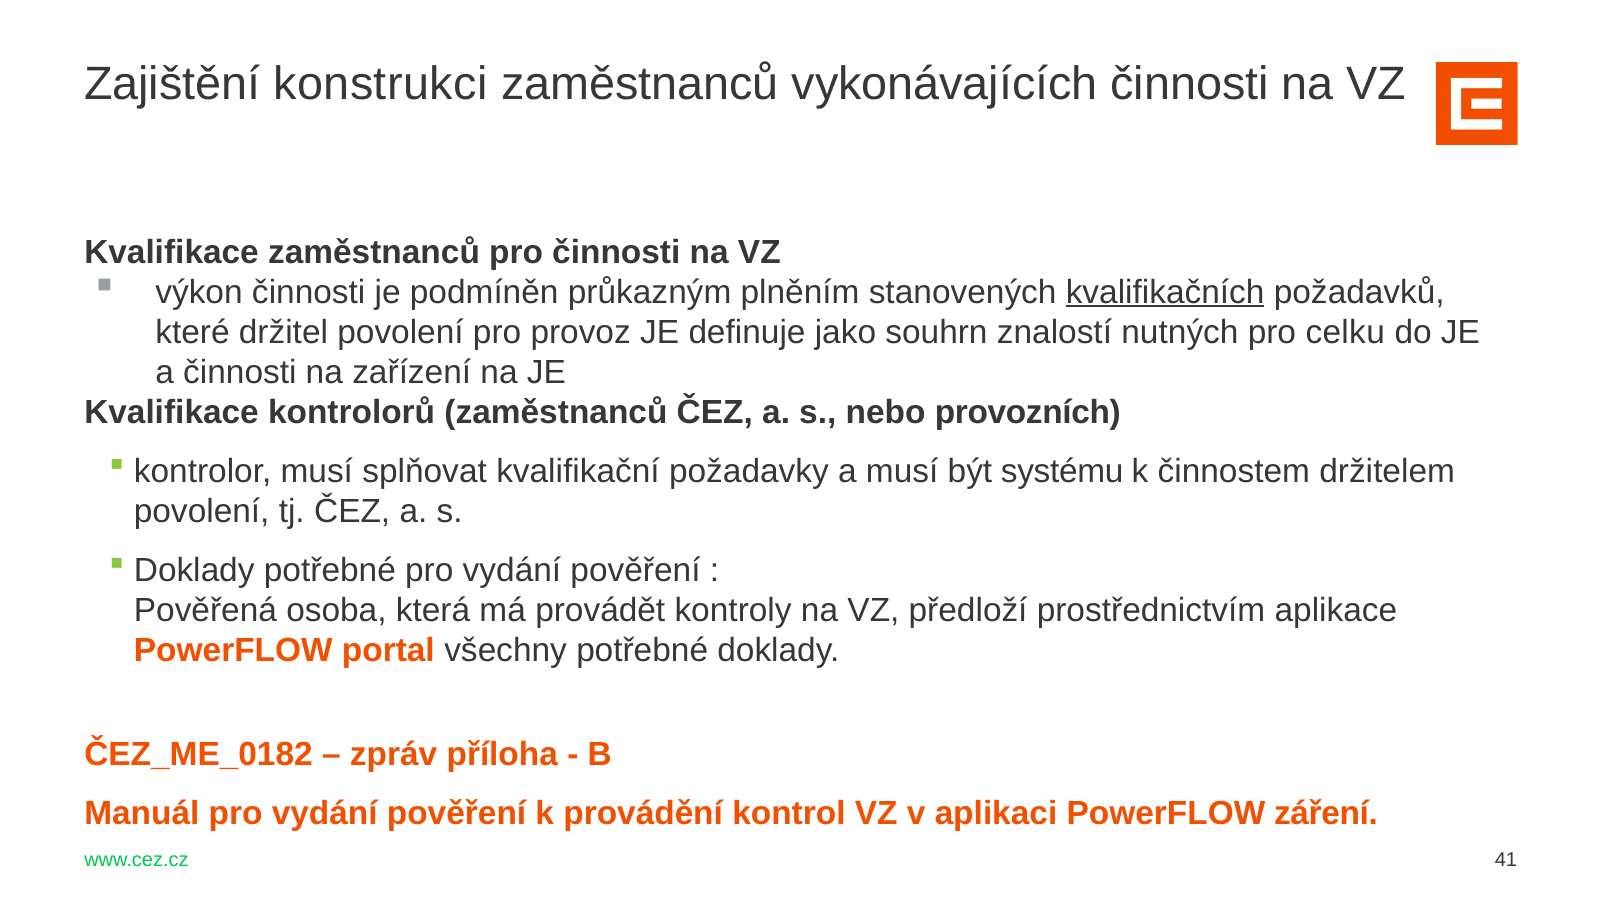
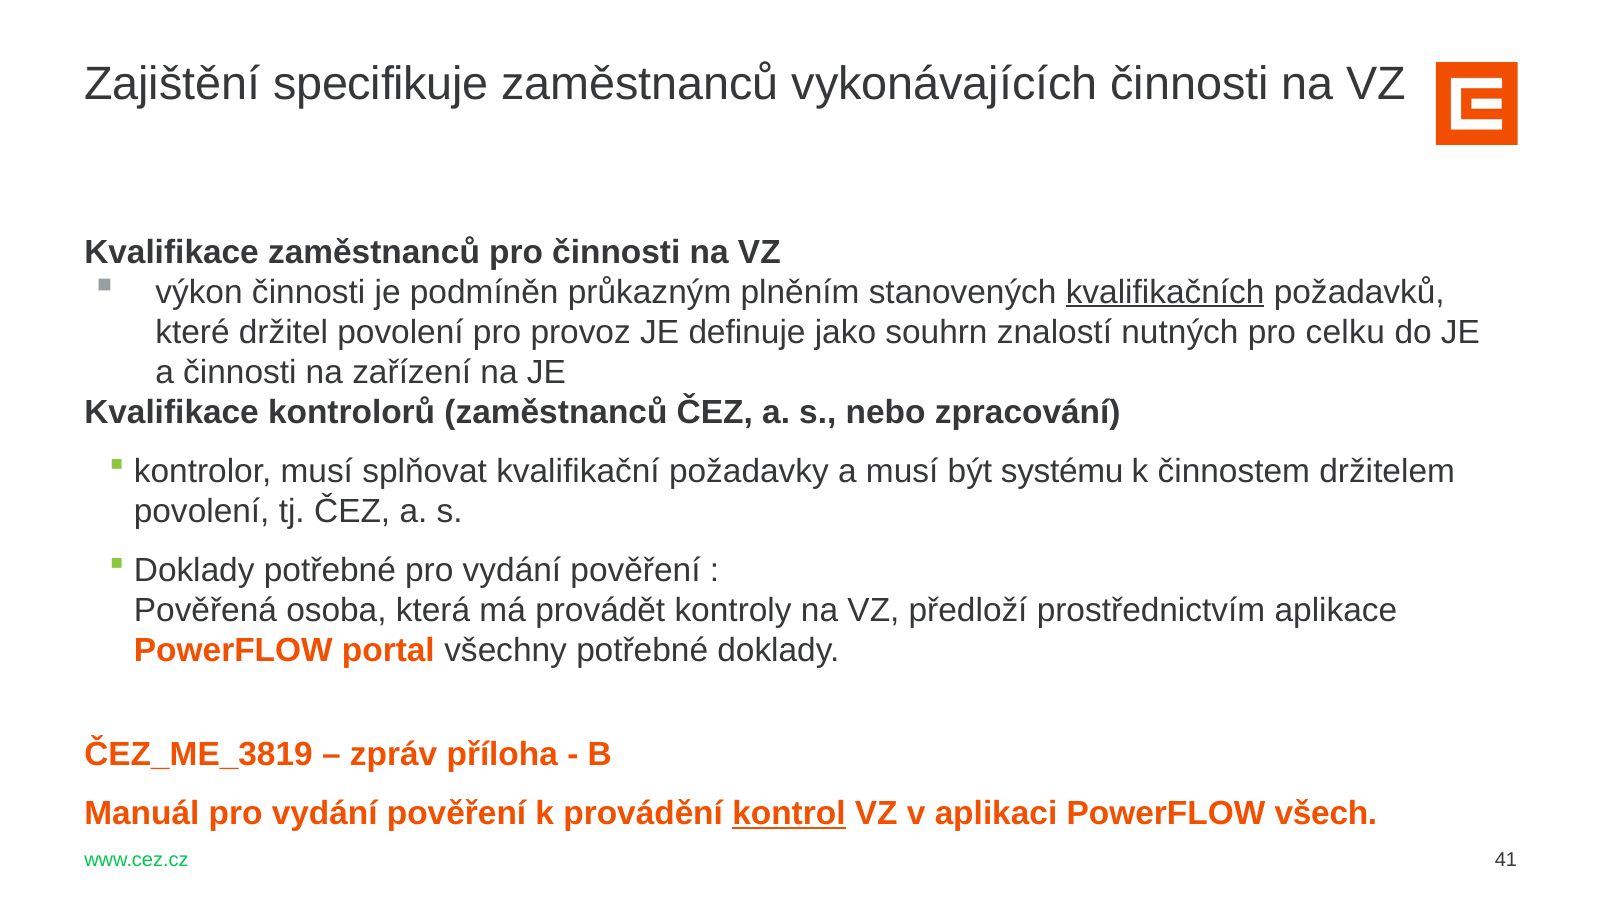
konstrukci: konstrukci -> specifikuje
provozních: provozních -> zpracování
ČEZ_ME_0182: ČEZ_ME_0182 -> ČEZ_ME_3819
kontrol underline: none -> present
záření: záření -> všech
